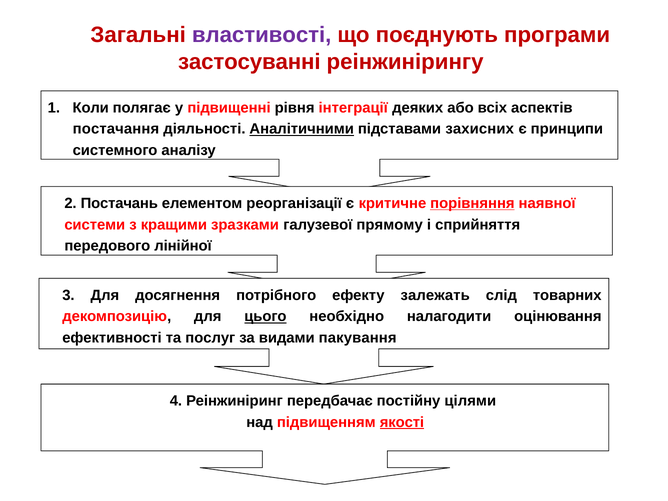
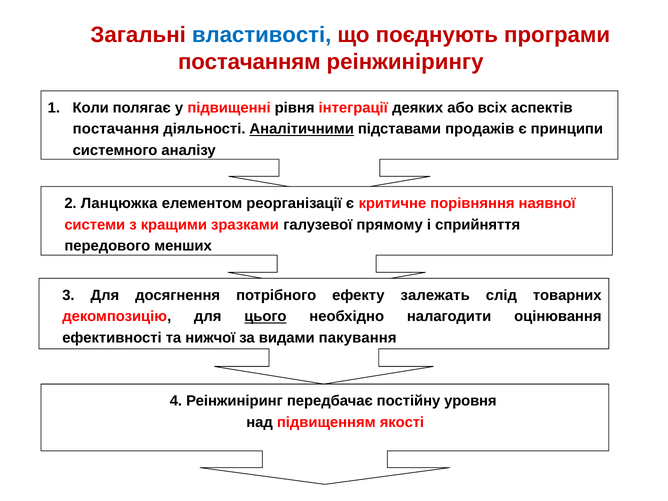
властивості colour: purple -> blue
застосуванні: застосуванні -> постачанням
захисних: захисних -> продажів
Постачань: Постачань -> Ланцюжка
порівняння underline: present -> none
лінійної: лінійної -> менших
послуг: послуг -> нижчої
цілями: цілями -> уровня
якості underline: present -> none
